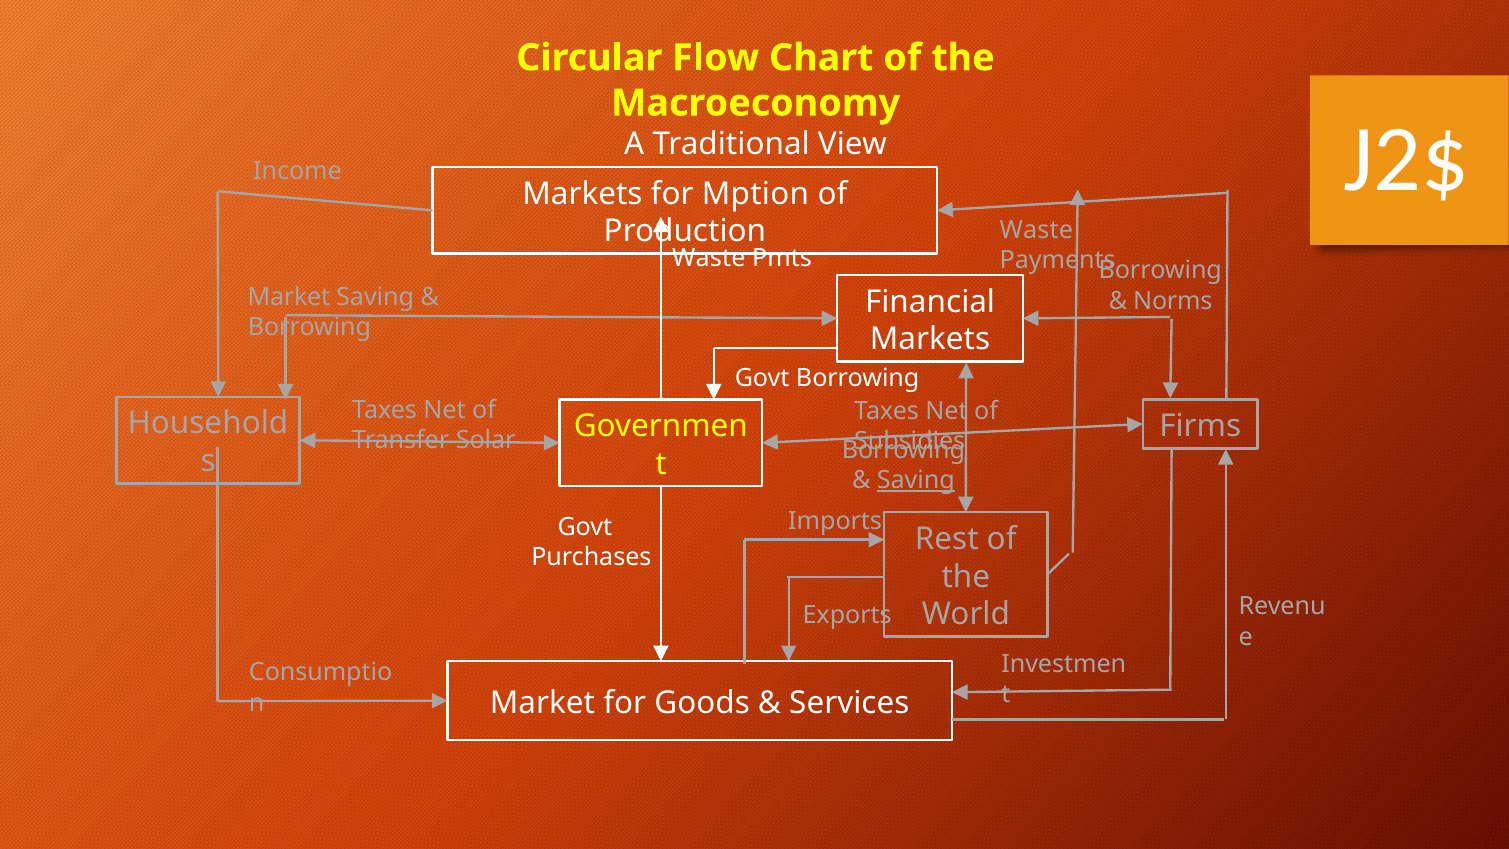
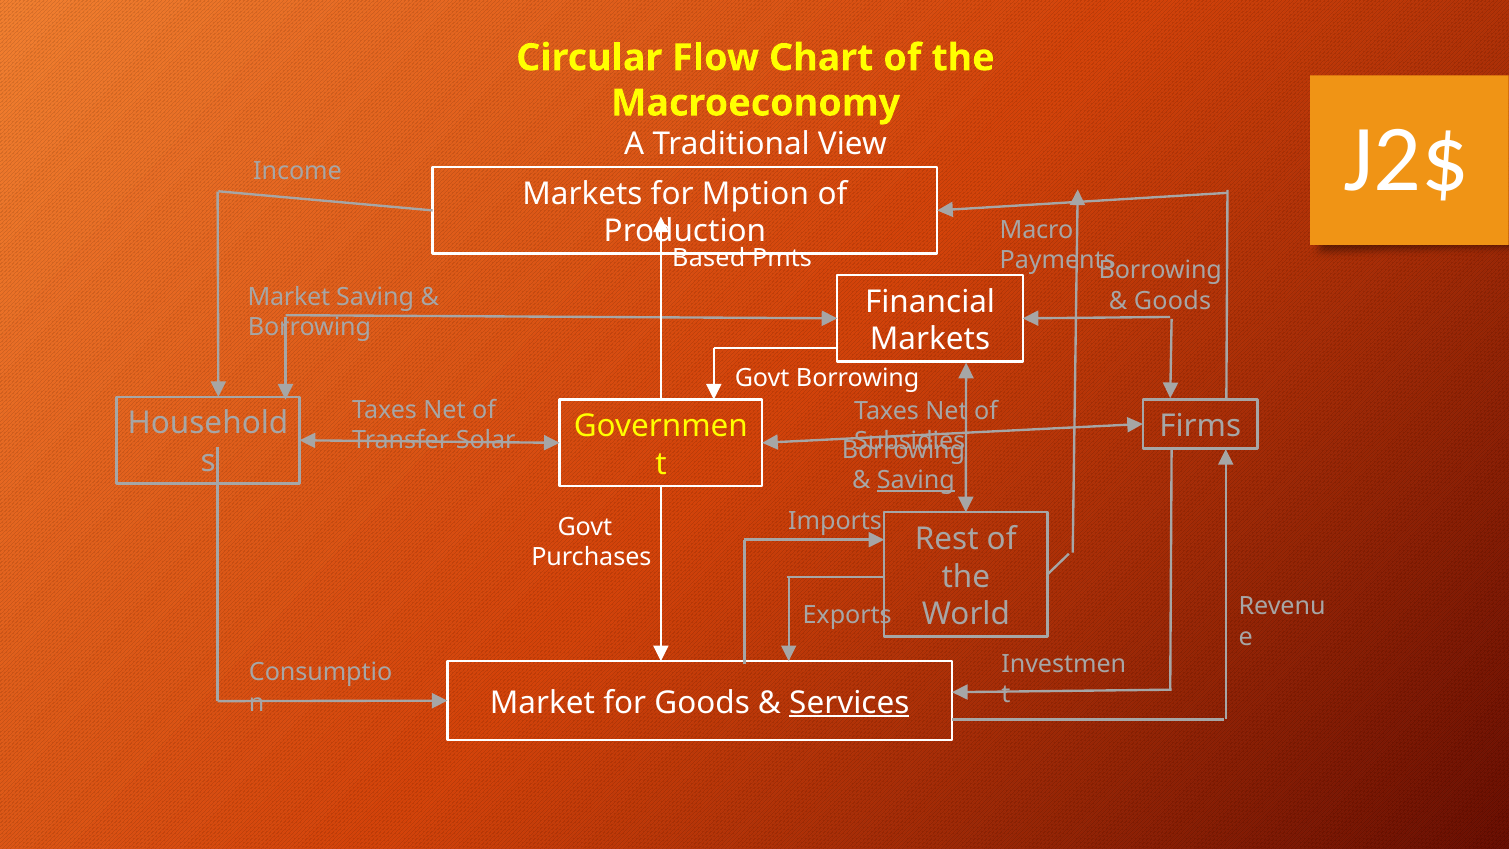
Waste at (1036, 230): Waste -> Macro
Waste at (709, 258): Waste -> Based
Norms at (1173, 301): Norms -> Goods
Services underline: none -> present
